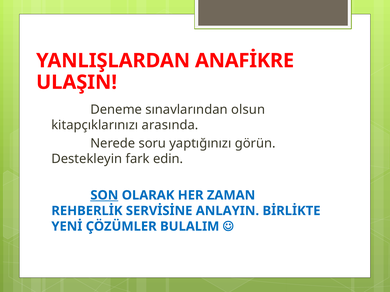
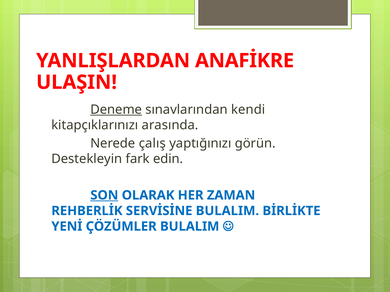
Deneme underline: none -> present
olsun: olsun -> kendi
soru: soru -> çalış
SERVİSİNE ANLAYIN: ANLAYIN -> BULALIM
